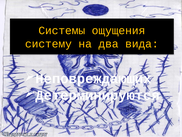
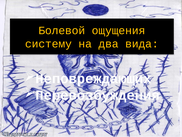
Системы: Системы -> Болевой
Детерминируются: Детерминируются -> Перевозбуждения
